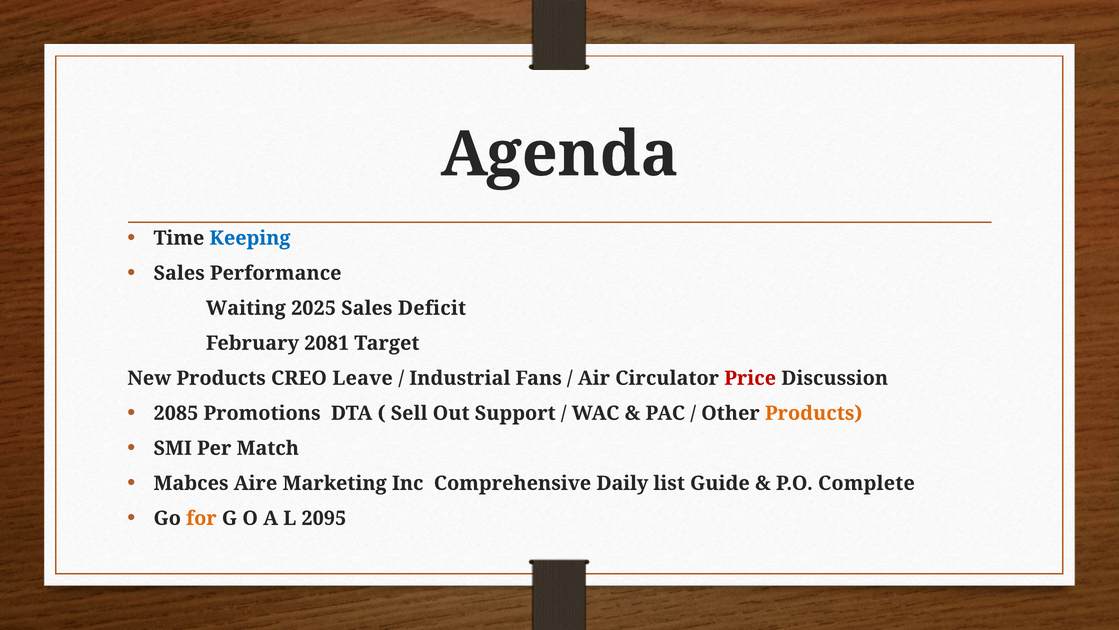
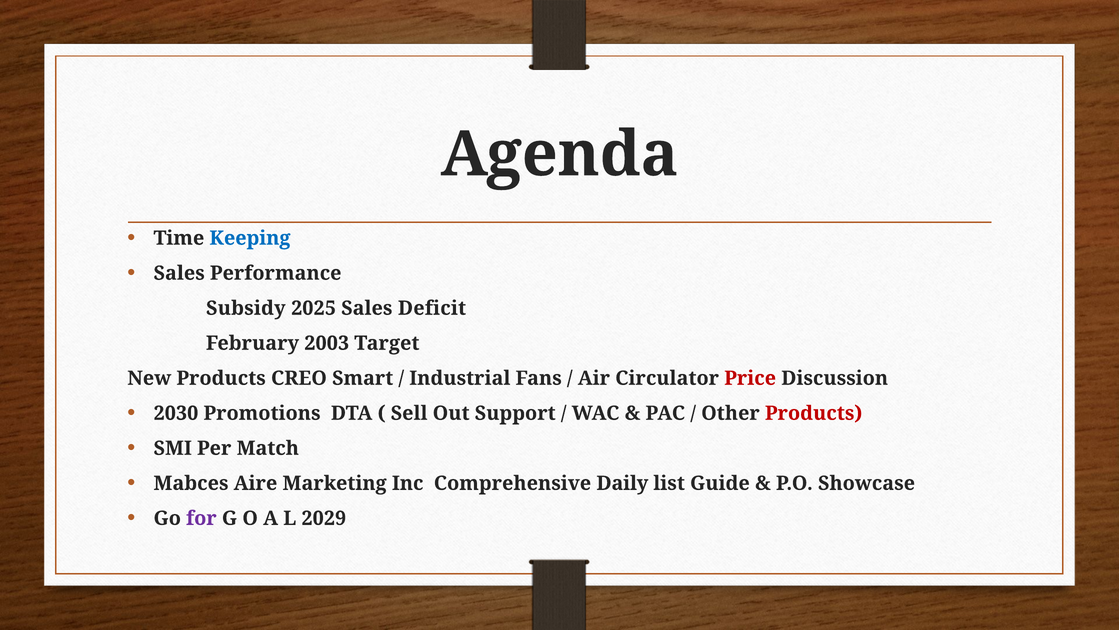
Waiting: Waiting -> Subsidy
2081: 2081 -> 2003
Leave: Leave -> Smart
2085: 2085 -> 2030
Products at (814, 413) colour: orange -> red
Complete: Complete -> Showcase
for colour: orange -> purple
2095: 2095 -> 2029
